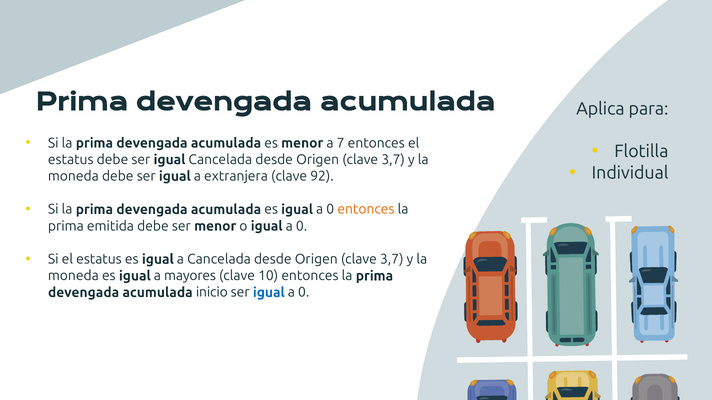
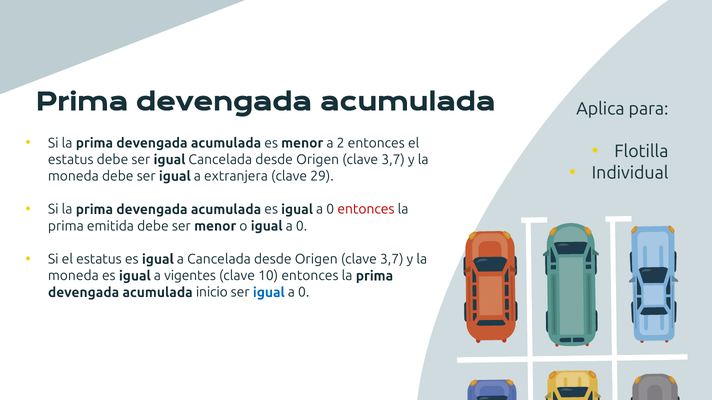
7: 7 -> 2
92: 92 -> 29
entonces at (366, 210) colour: orange -> red
mayores: mayores -> vigentes
